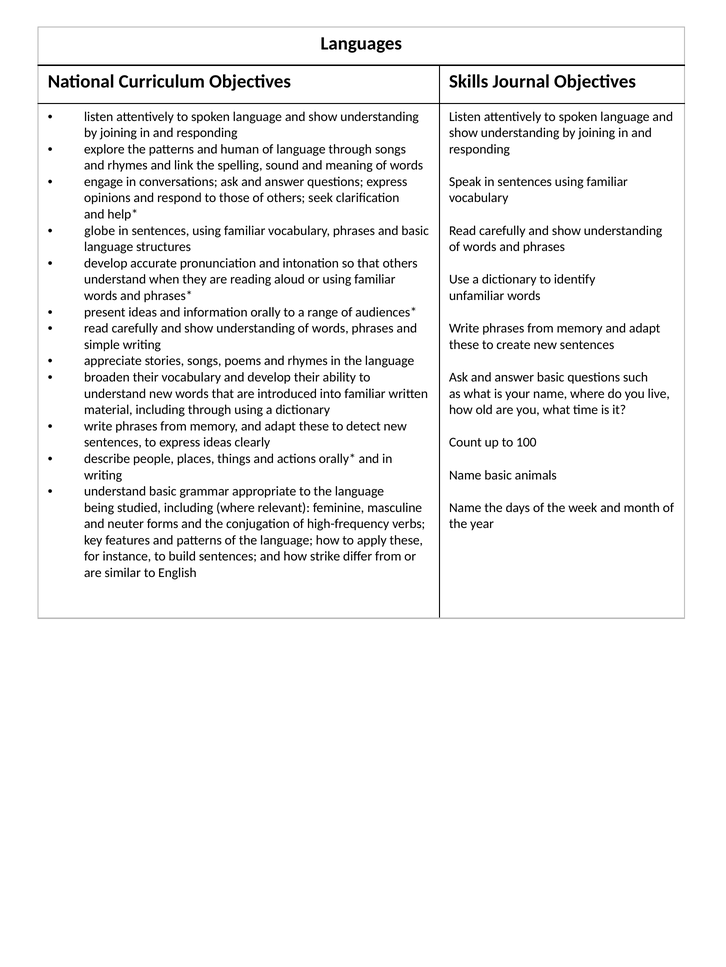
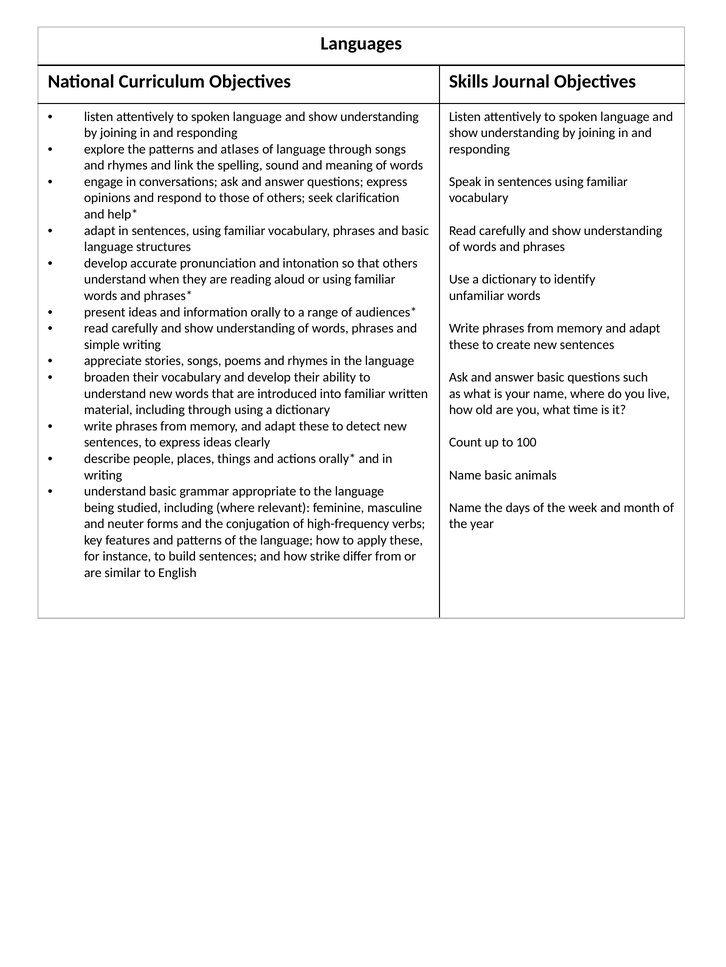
human: human -> atlases
globe at (100, 231): globe -> adapt
